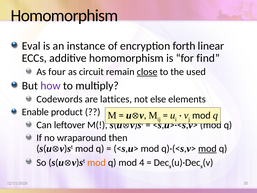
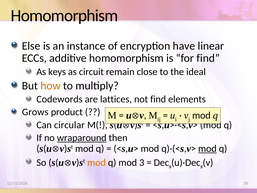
Eval: Eval -> Else
forth: forth -> have
four: four -> keys
close underline: present -> none
used: used -> ideal
how colour: purple -> orange
not else: else -> find
Enable: Enable -> Grows
leftover: leftover -> circular
wraparound underline: none -> present
4: 4 -> 3
